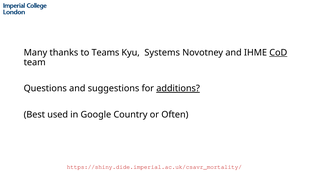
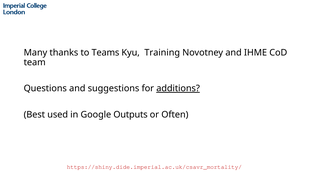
Systems: Systems -> Training
CoD underline: present -> none
Country: Country -> Outputs
